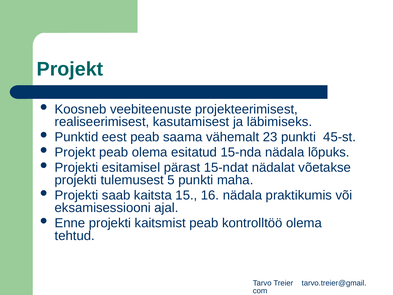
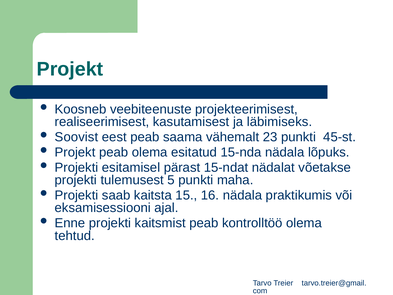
Punktid: Punktid -> Soovist
